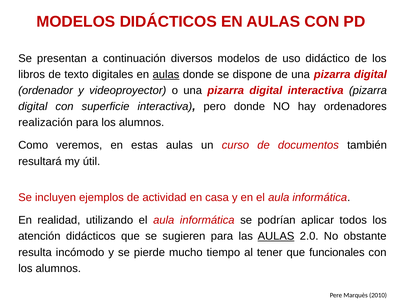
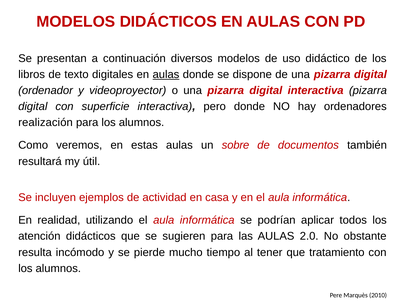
curso: curso -> sobre
AULAS at (276, 237) underline: present -> none
funcionales: funcionales -> tratamiento
